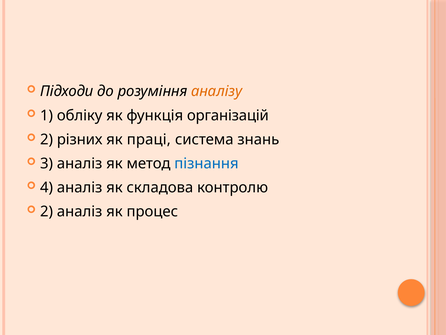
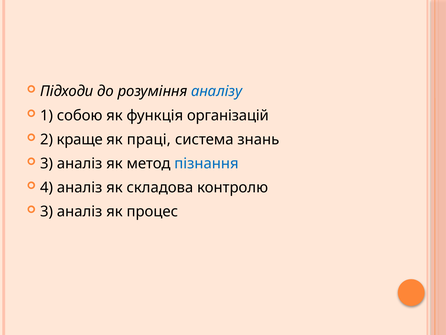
аналізу colour: orange -> blue
обліку: обліку -> собою
різних: різних -> краще
2 at (47, 211): 2 -> 3
